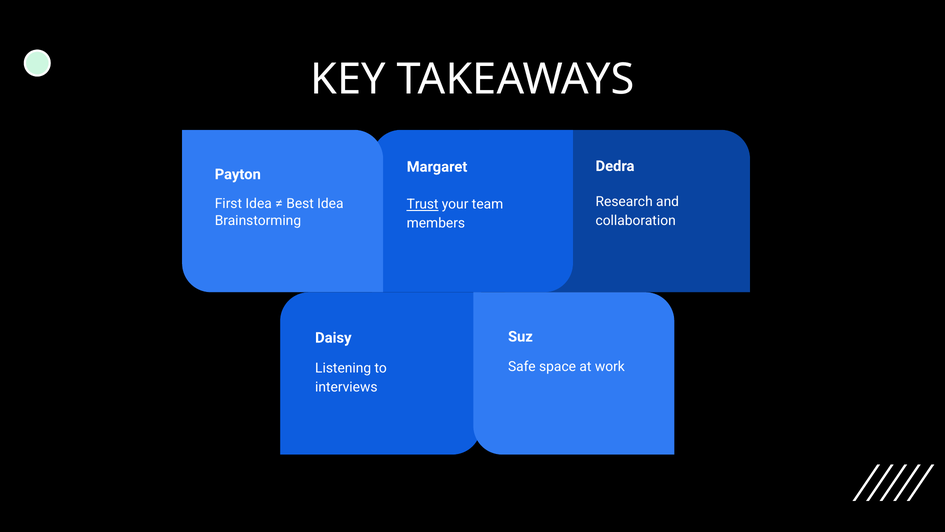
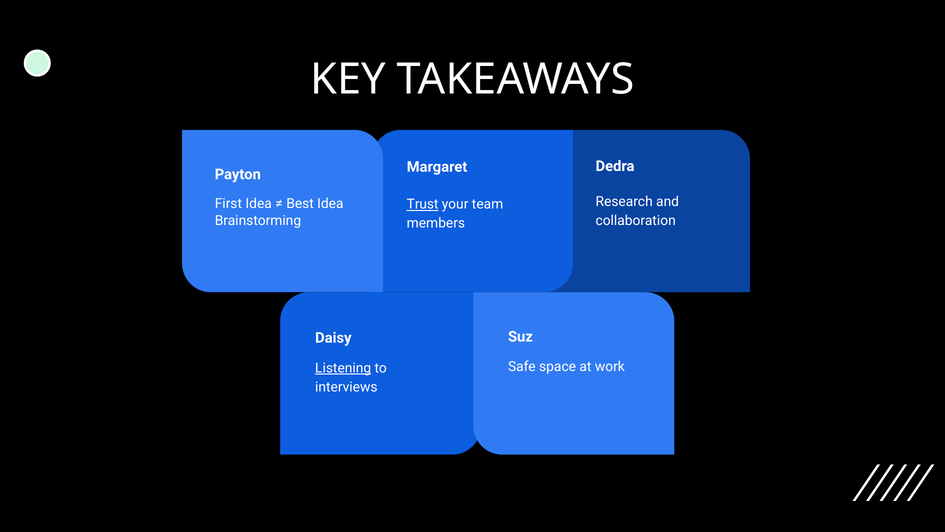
Listening underline: none -> present
